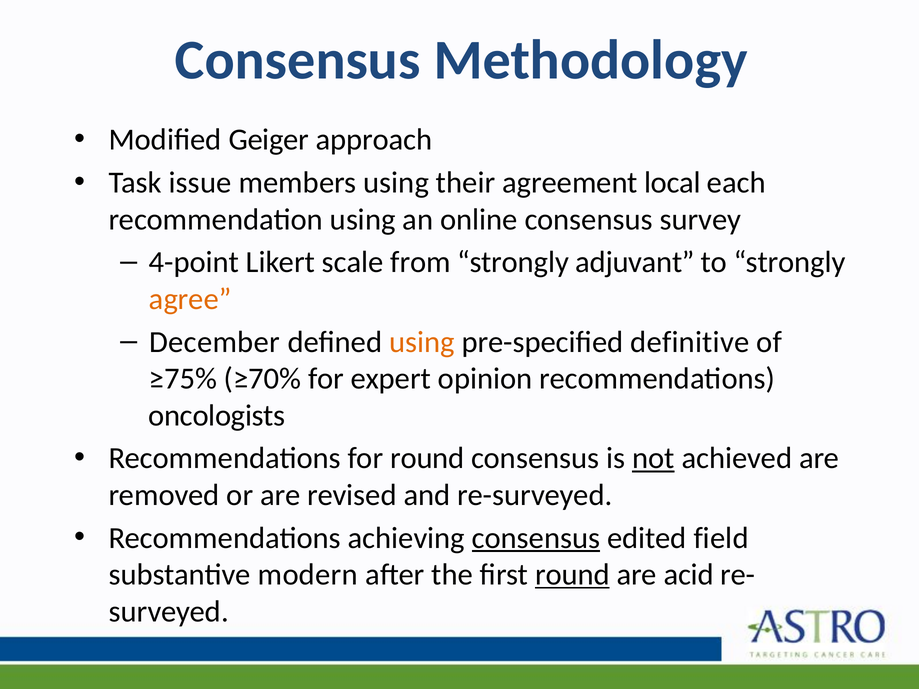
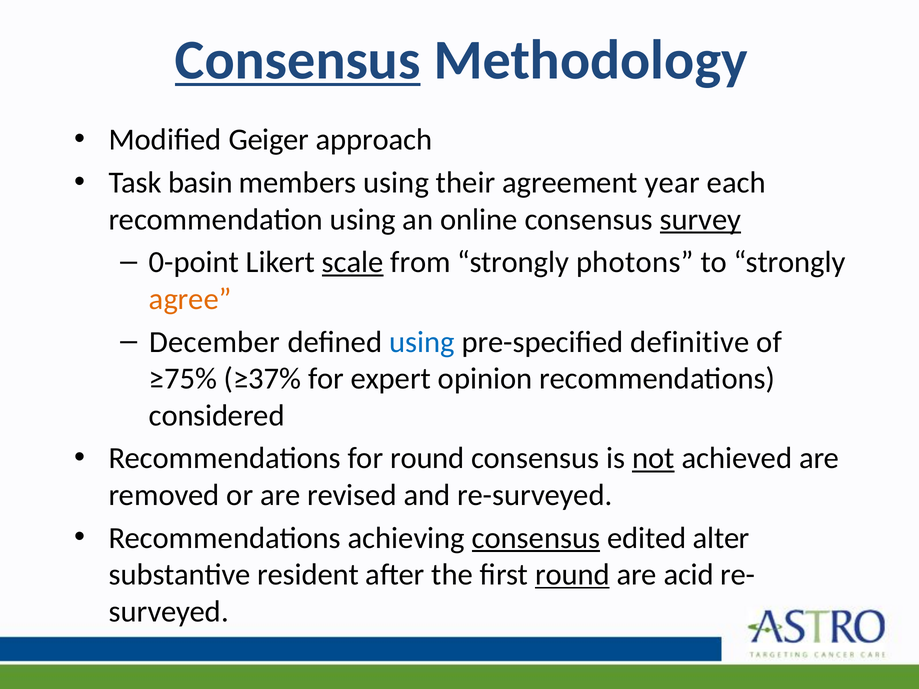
Consensus at (298, 60) underline: none -> present
issue: issue -> basin
local: local -> year
survey underline: none -> present
4-point: 4-point -> 0-point
scale underline: none -> present
adjuvant: adjuvant -> photons
using at (422, 342) colour: orange -> blue
≥70%: ≥70% -> ≥37%
oncologists: oncologists -> considered
field: field -> alter
modern: modern -> resident
